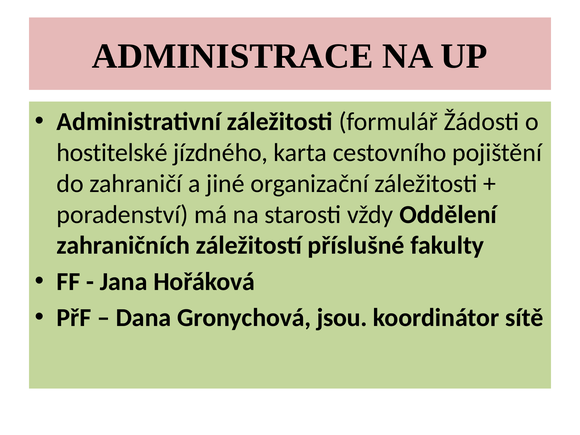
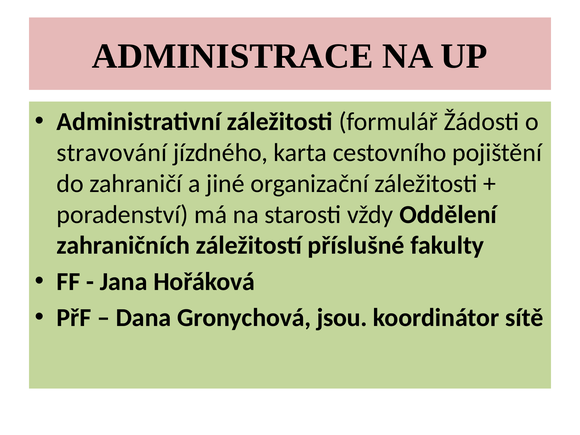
hostitelské: hostitelské -> stravování
